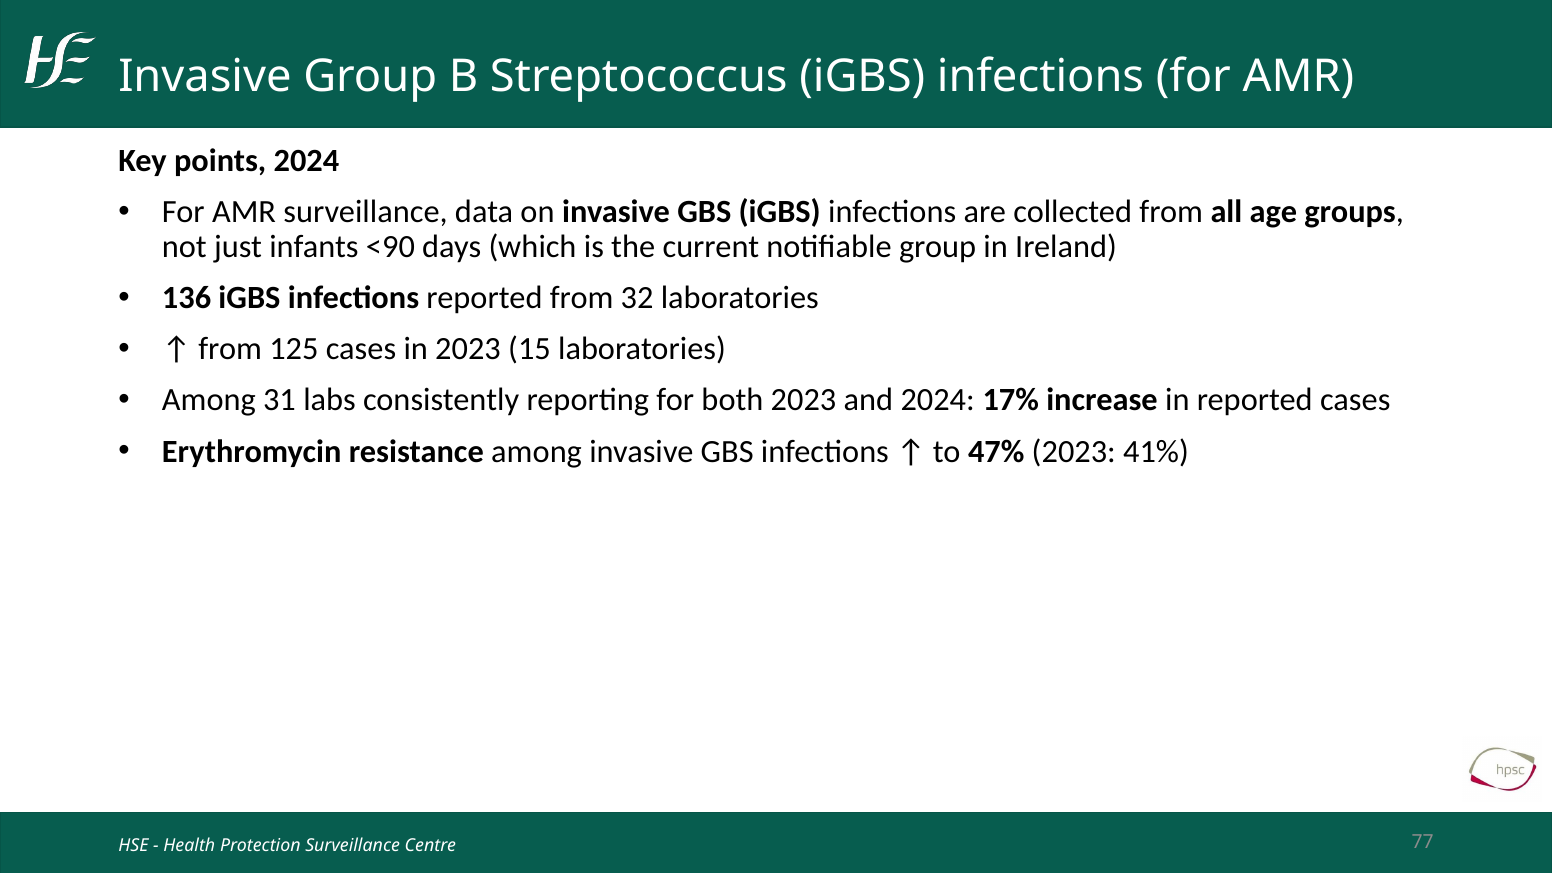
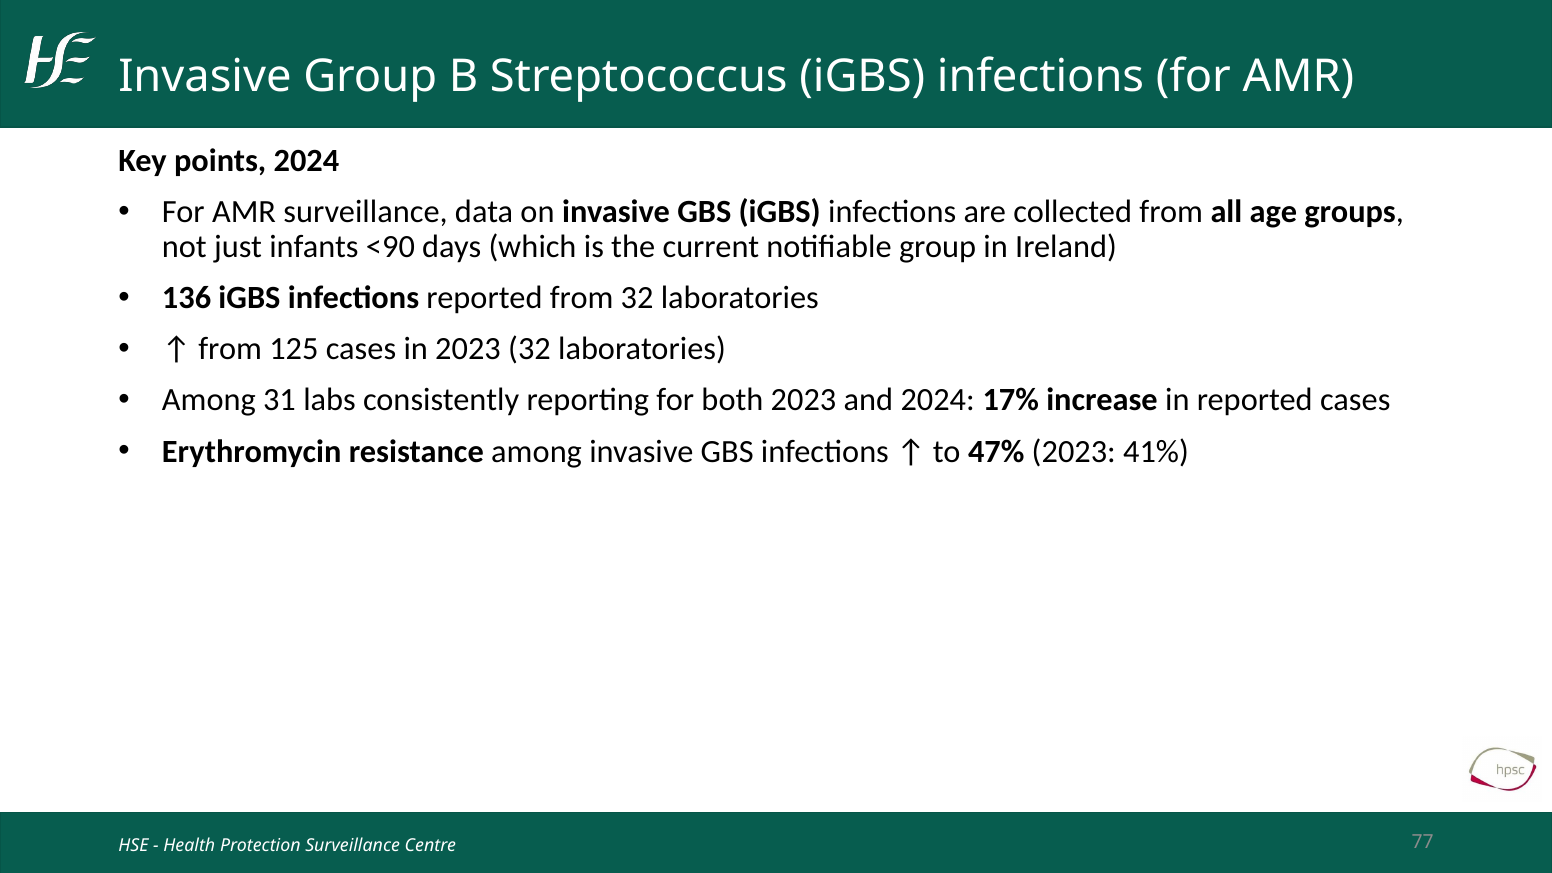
2023 15: 15 -> 32
